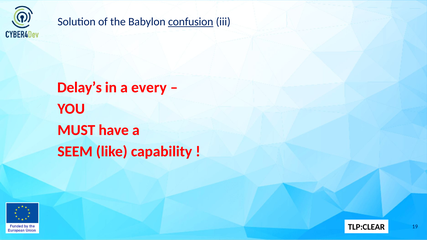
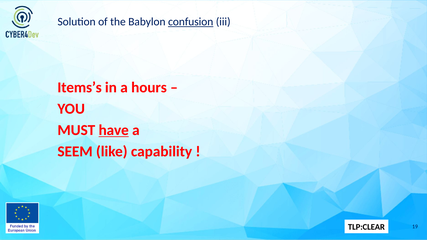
Delay’s: Delay’s -> Items’s
every: every -> hours
have underline: none -> present
